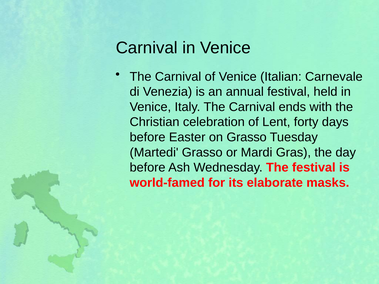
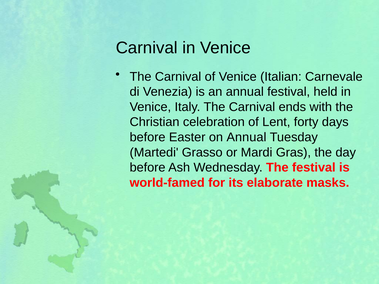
on Grasso: Grasso -> Annual
